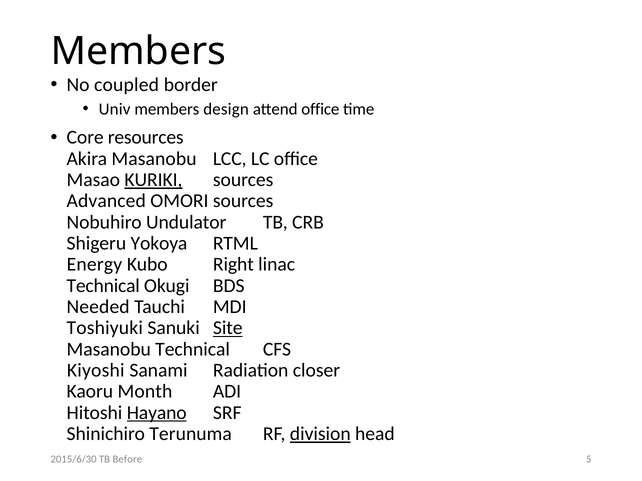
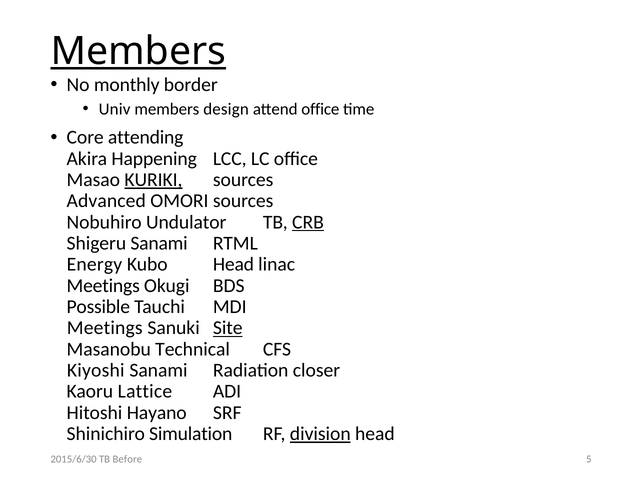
Members at (138, 51) underline: none -> present
coupled: coupled -> monthly
resources: resources -> attending
Akira Masanobu: Masanobu -> Happening
CRB underline: none -> present
Shigeru Yokoya: Yokoya -> Sanami
Kubo Right: Right -> Head
Technical at (103, 286): Technical -> Meetings
Needed: Needed -> Possible
Toshiyuki at (105, 328): Toshiyuki -> Meetings
Month: Month -> Lattice
Hayano underline: present -> none
Terunuma: Terunuma -> Simulation
